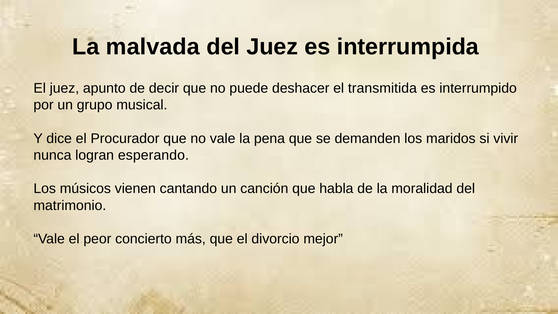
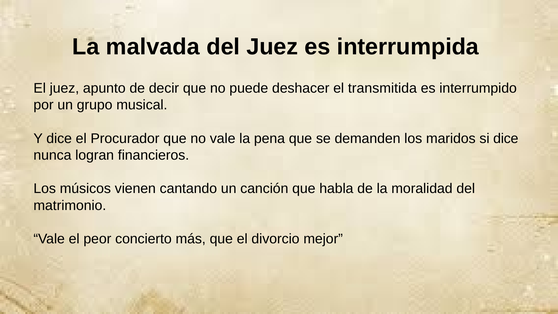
si vivir: vivir -> dice
esperando: esperando -> financieros
